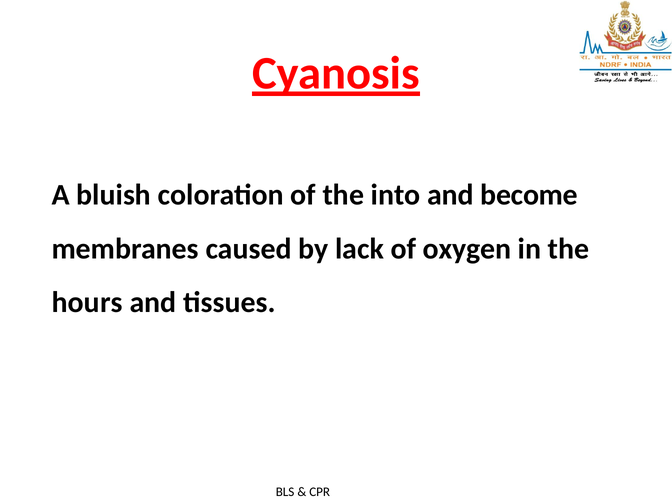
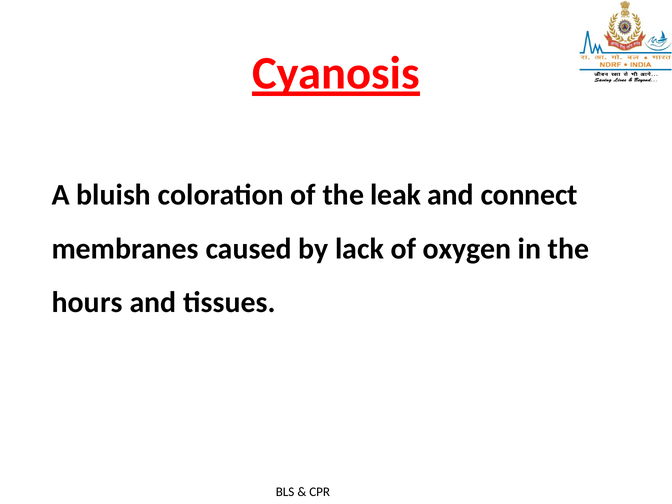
into: into -> leak
become: become -> connect
